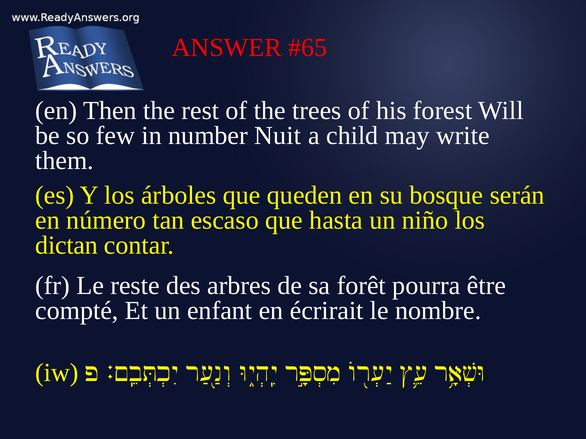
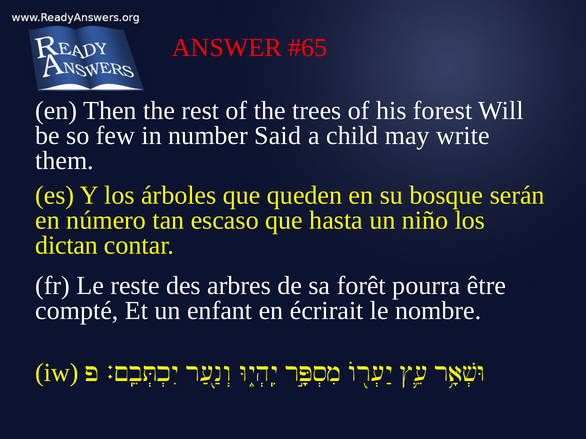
Nuit: Nuit -> Said
